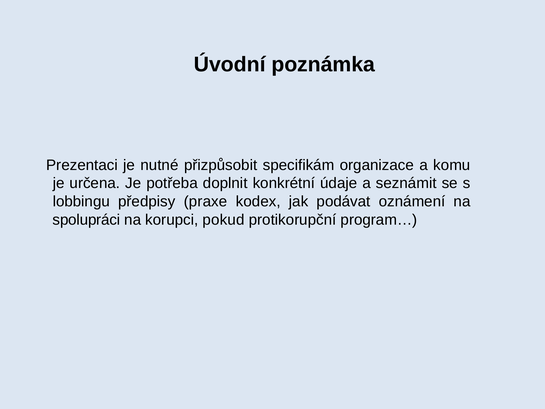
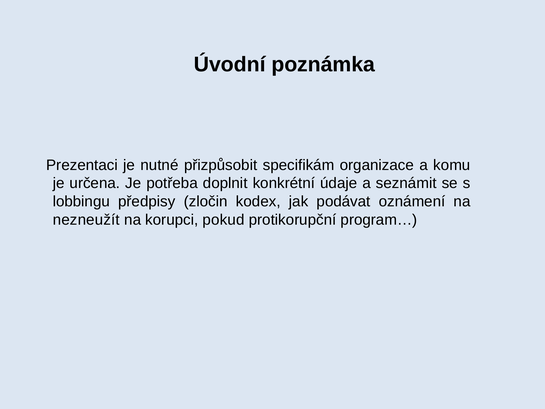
praxe: praxe -> zločin
spolupráci: spolupráci -> nezneužít
